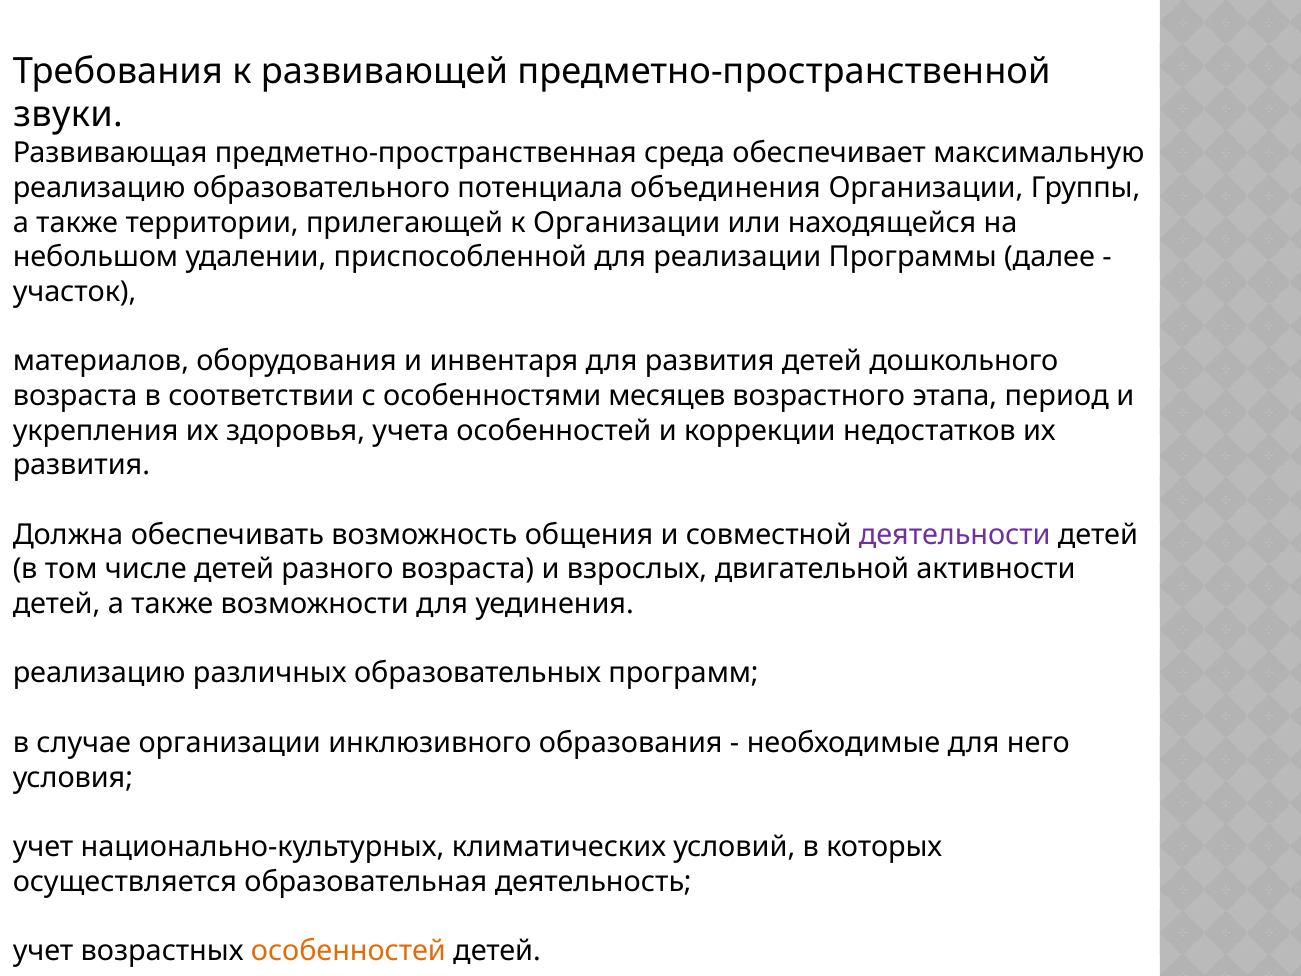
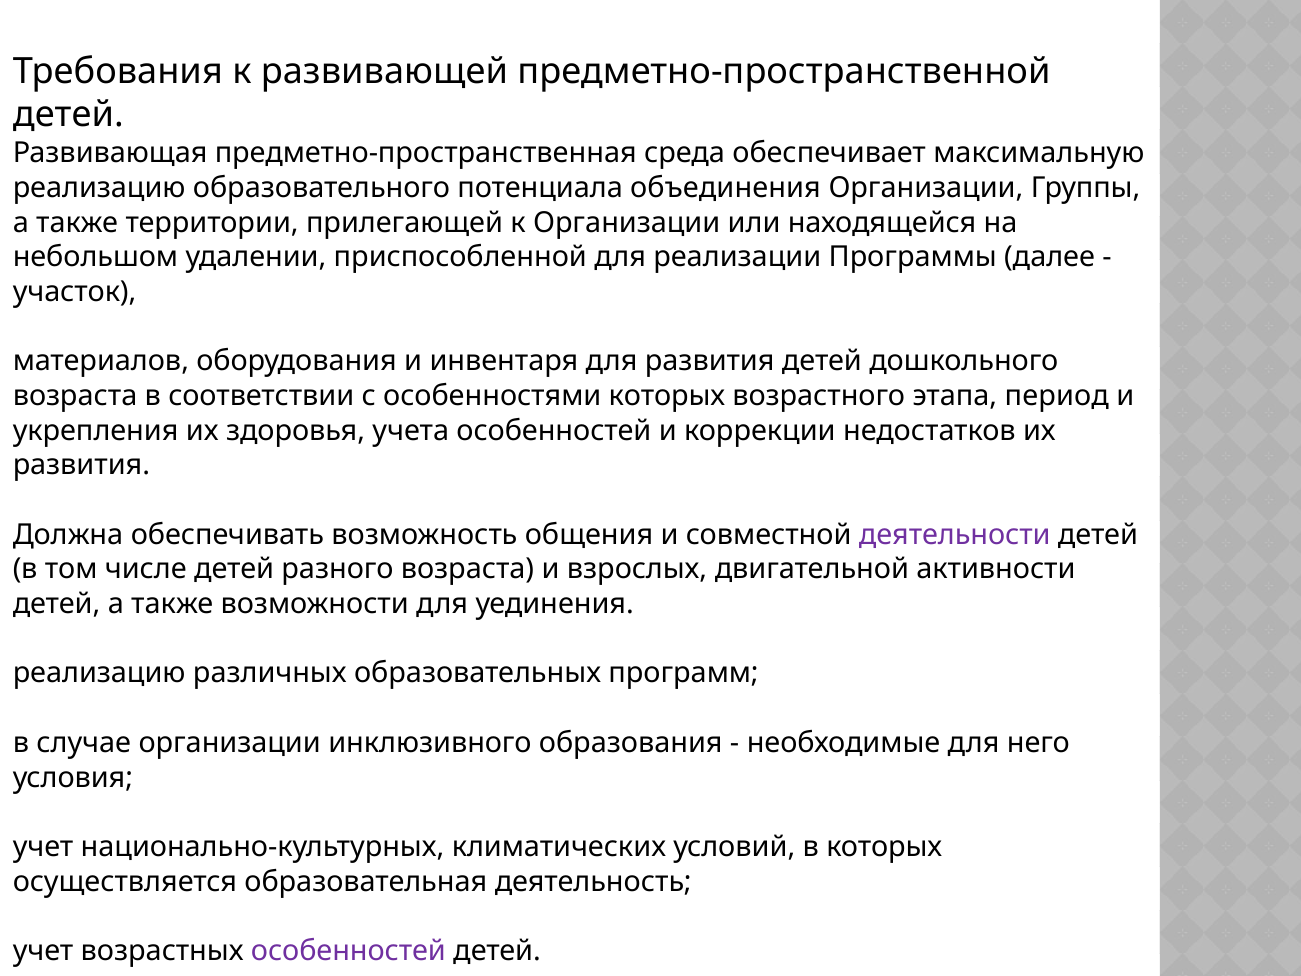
звуки at (68, 115): звуки -> детей
особенностями месяцев: месяцев -> которых
особенностей at (348, 951) colour: orange -> purple
